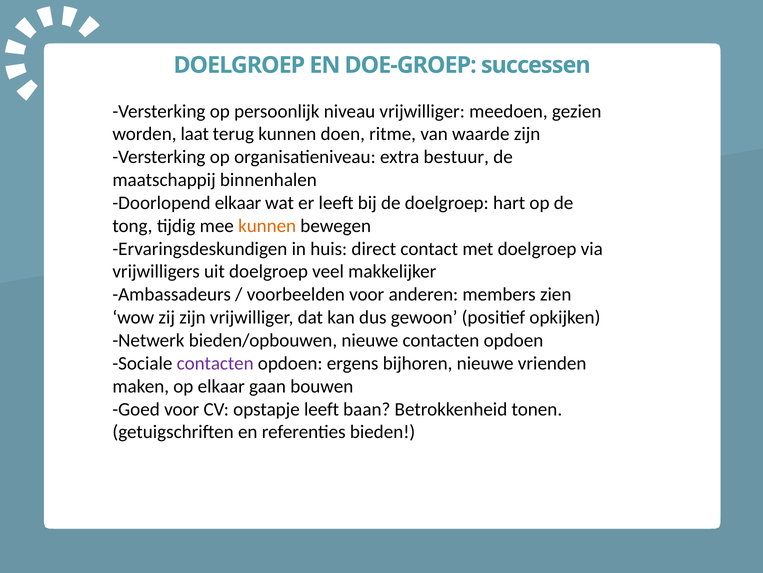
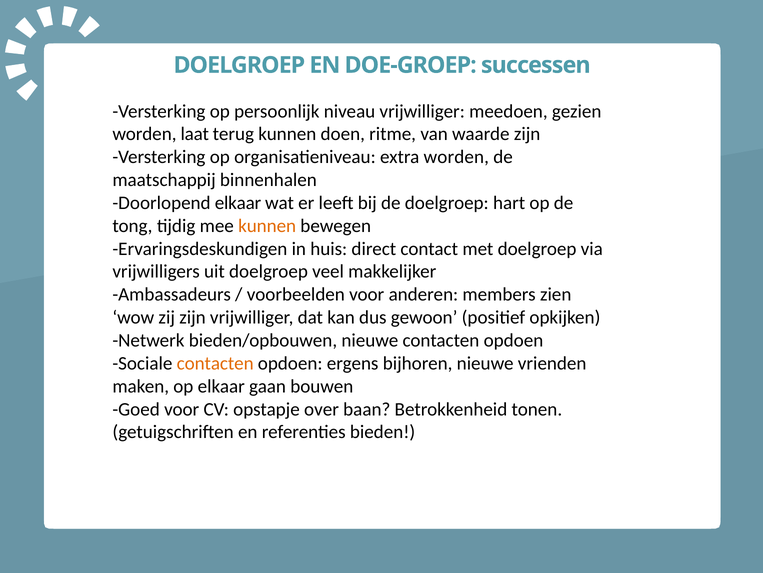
extra bestuur: bestuur -> worden
contacten at (215, 363) colour: purple -> orange
opstapje leeft: leeft -> over
